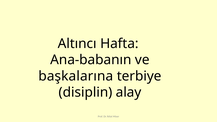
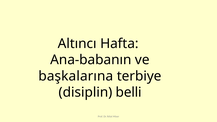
alay: alay -> belli
